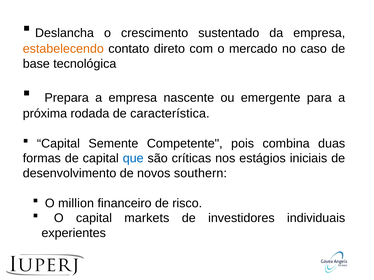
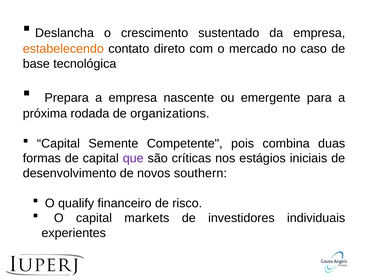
característica: característica -> organizations
que colour: blue -> purple
million: million -> qualify
